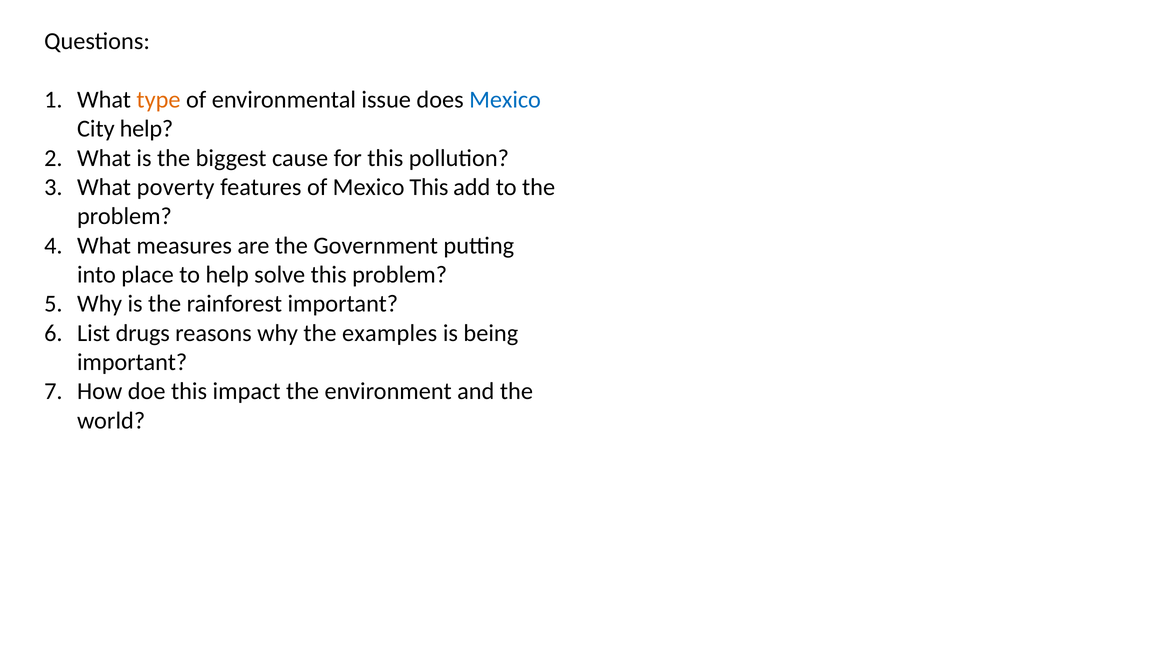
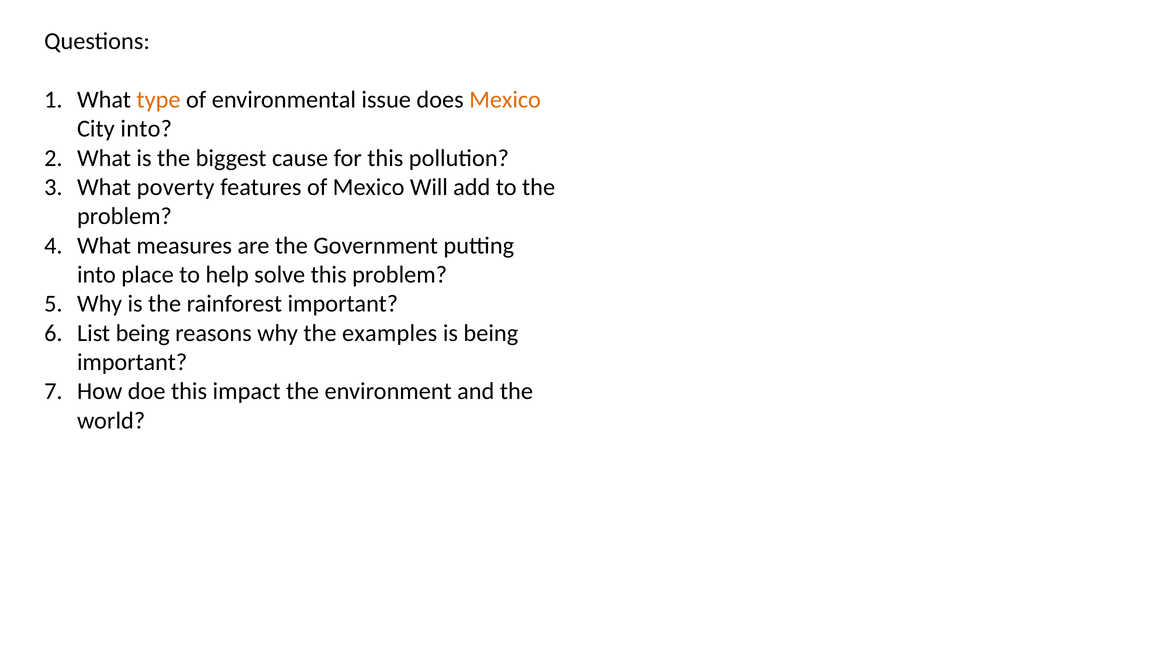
Mexico at (505, 100) colour: blue -> orange
City help: help -> into
Mexico This: This -> Will
List drugs: drugs -> being
